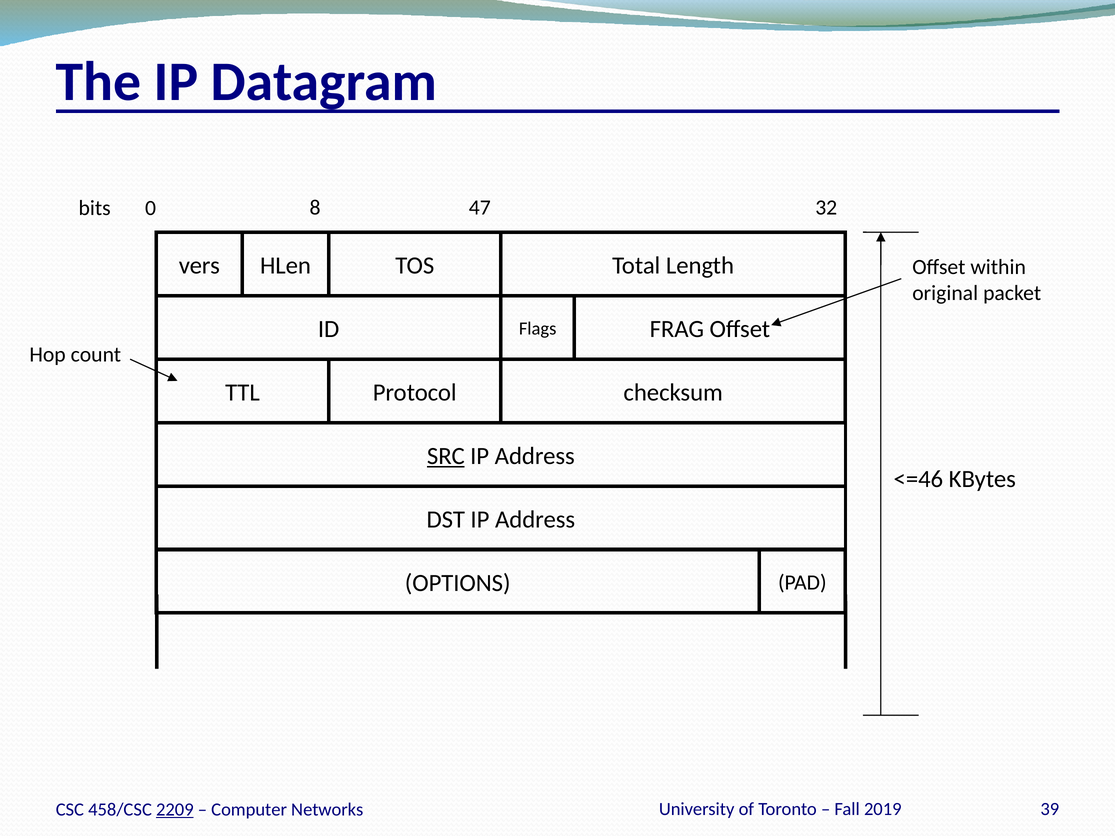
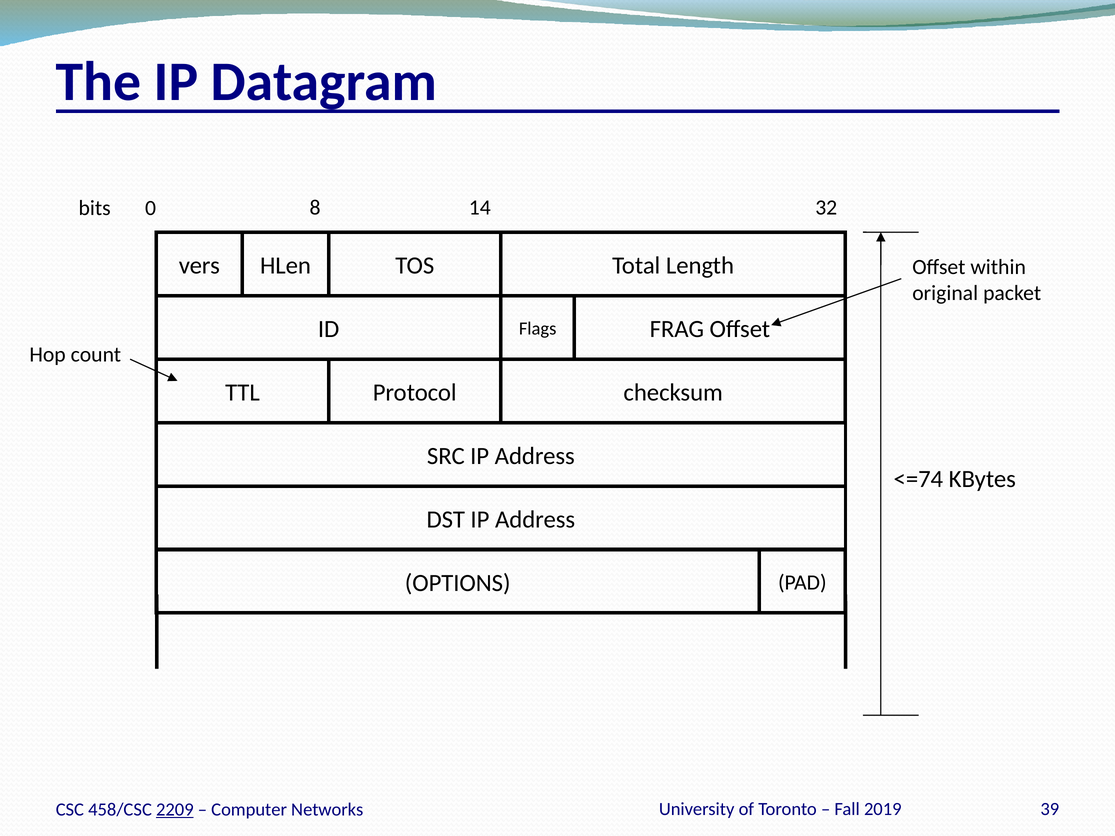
47: 47 -> 14
SRC underline: present -> none
<=46: <=46 -> <=74
